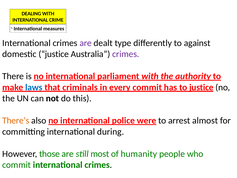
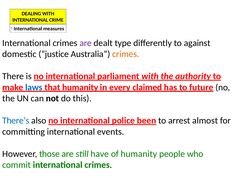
crimes at (126, 54) colour: purple -> orange
that criminals: criminals -> humanity
every commit: commit -> claimed
to justice: justice -> future
There’s colour: orange -> blue
were: were -> been
during: during -> events
most: most -> have
